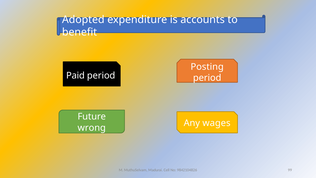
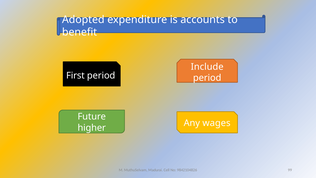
Posting: Posting -> Include
Paid: Paid -> First
wrong: wrong -> higher
